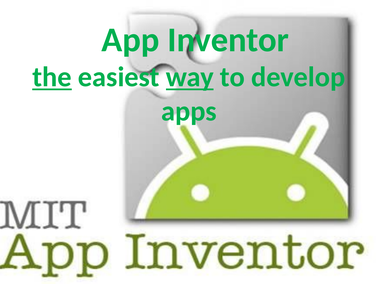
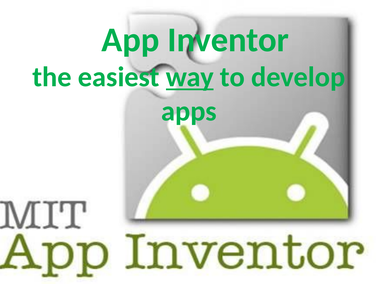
the underline: present -> none
